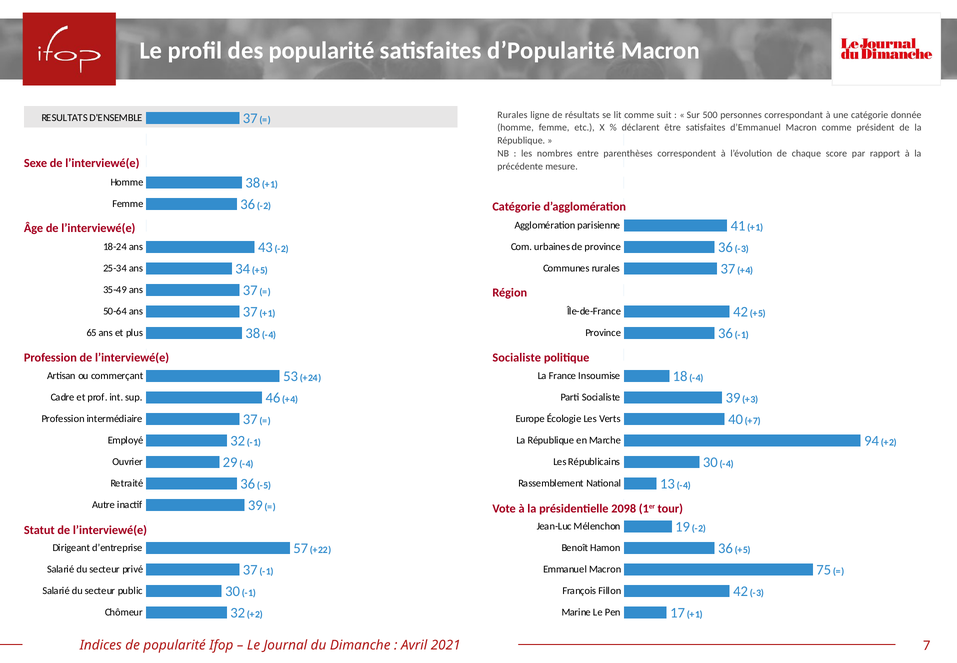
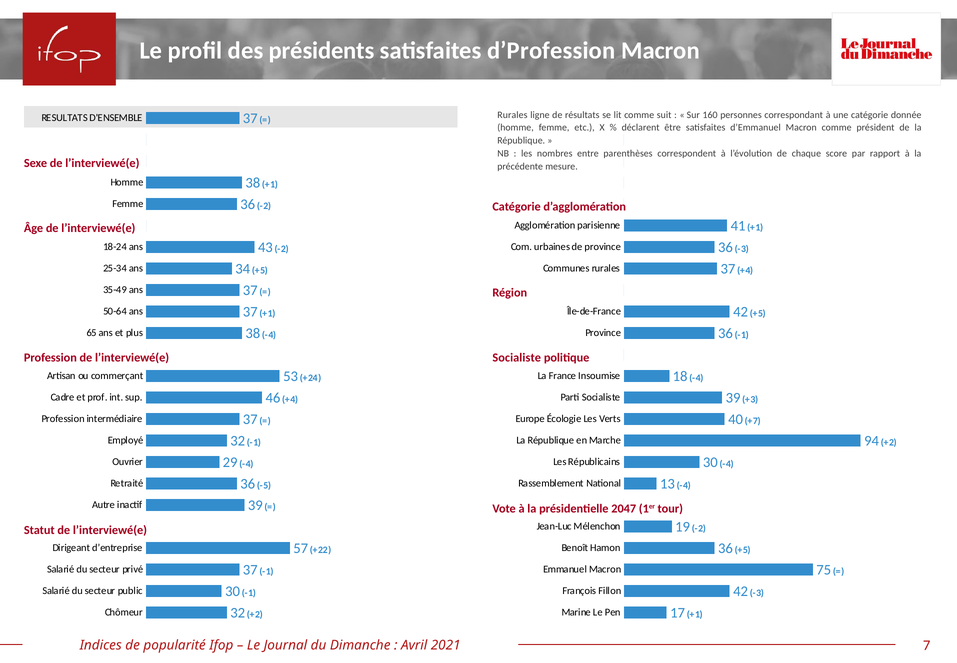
des popularité: popularité -> présidents
d’Popularité: d’Popularité -> d’Profession
500: 500 -> 160
2098: 2098 -> 2047
